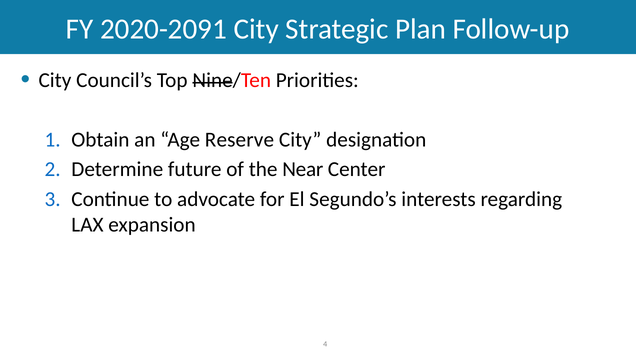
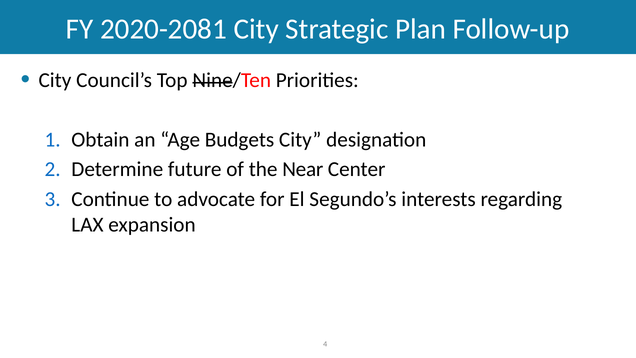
2020-2091: 2020-2091 -> 2020-2081
Reserve: Reserve -> Budgets
